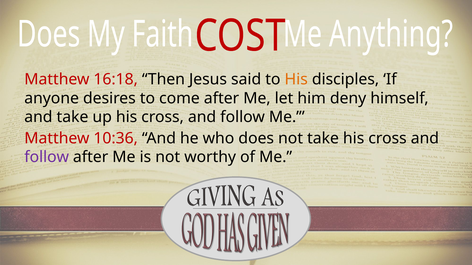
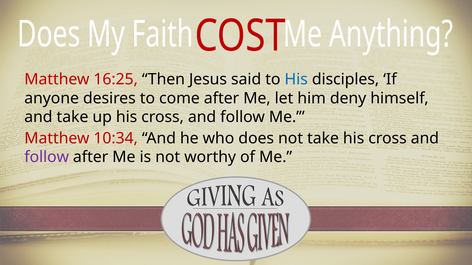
16:18: 16:18 -> 16:25
His at (296, 80) colour: orange -> blue
10:36: 10:36 -> 10:34
